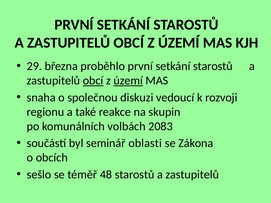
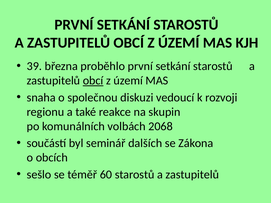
29: 29 -> 39
území at (128, 81) underline: present -> none
2083: 2083 -> 2068
oblasti: oblasti -> dalších
48: 48 -> 60
